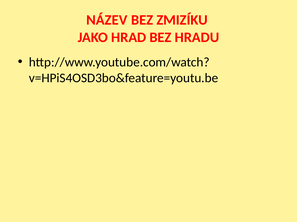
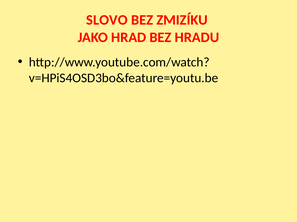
NÁZEV: NÁZEV -> SLOVO
